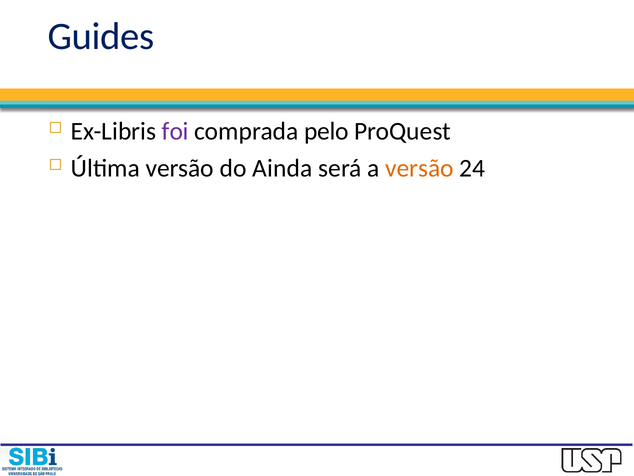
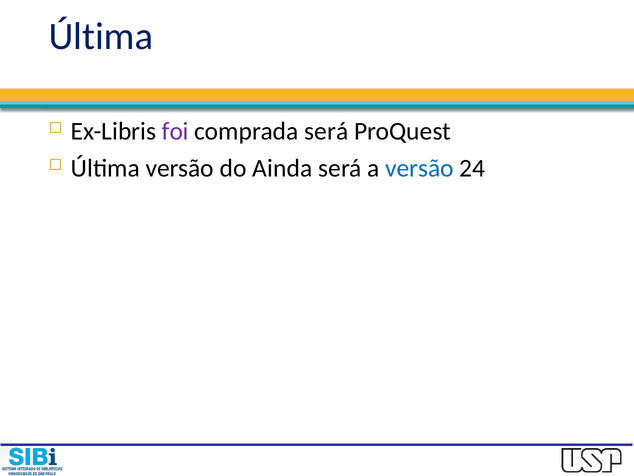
Guides at (101, 36): Guides -> Última
comprada pelo: pelo -> será
versão at (420, 168) colour: orange -> blue
